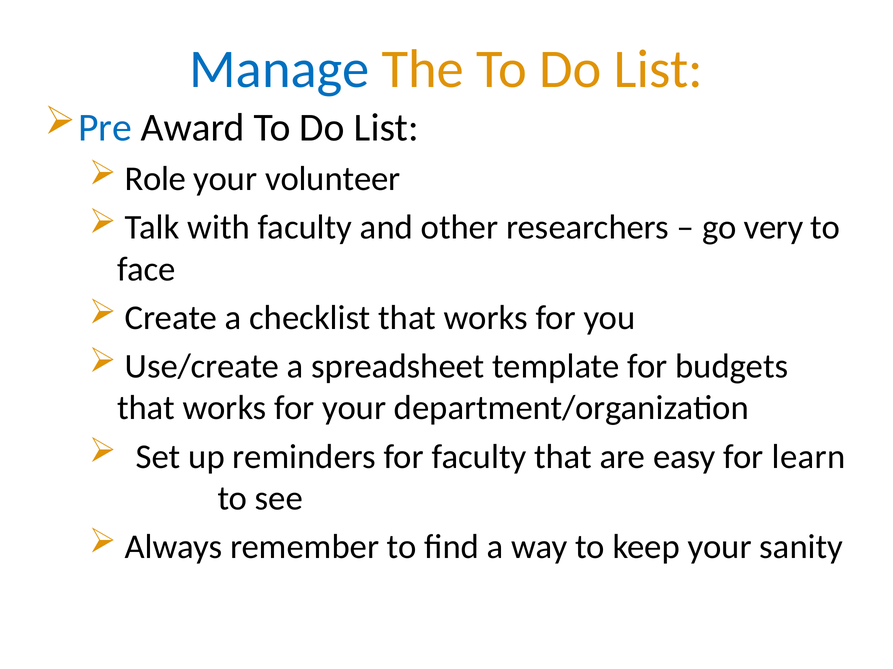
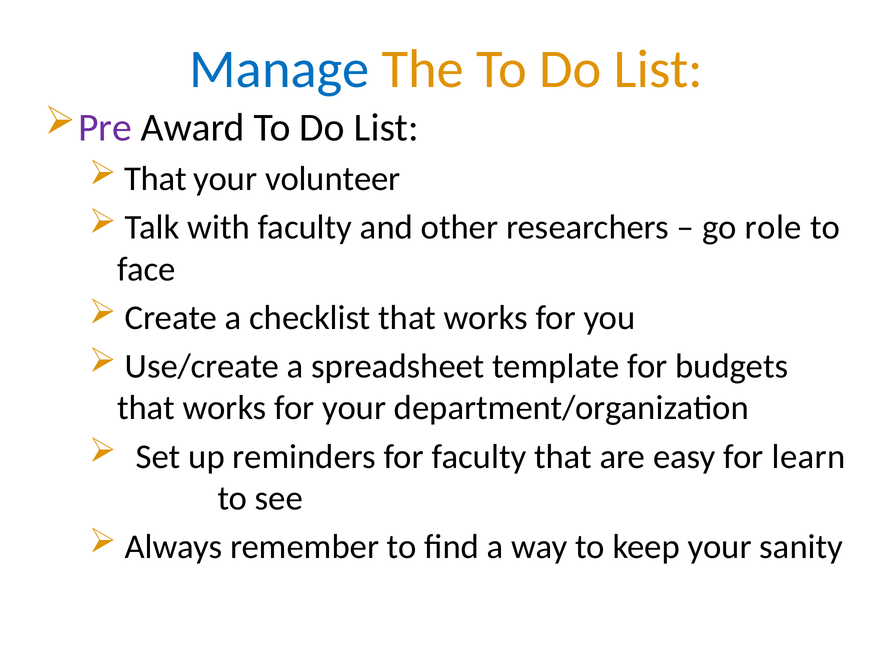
Pre colour: blue -> purple
Role at (155, 179): Role -> That
very: very -> role
